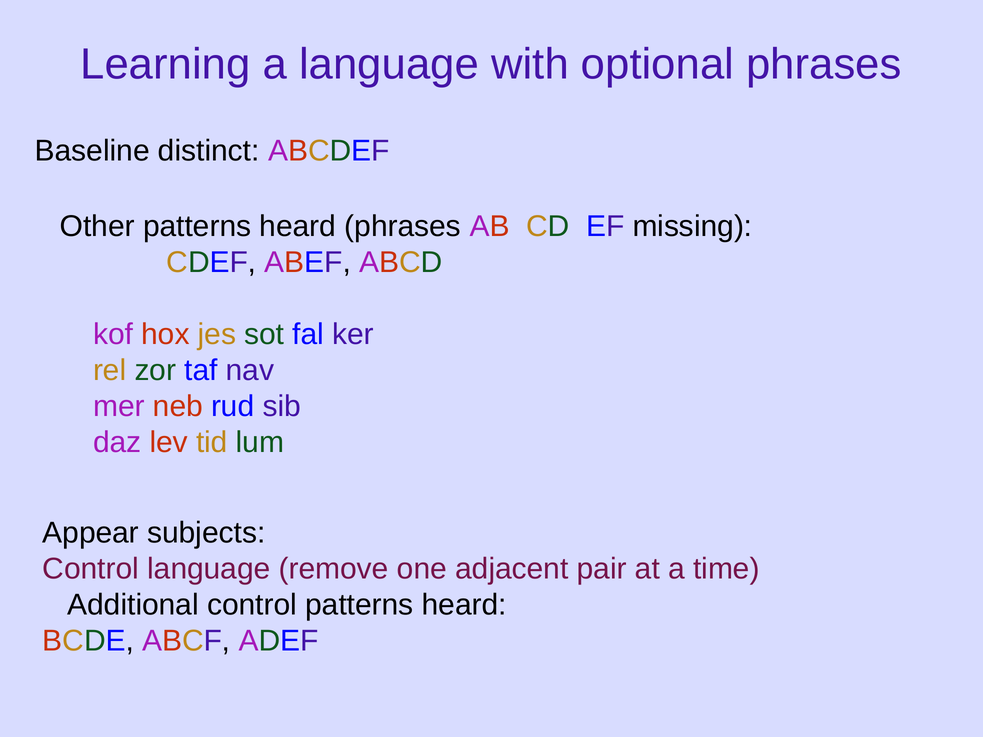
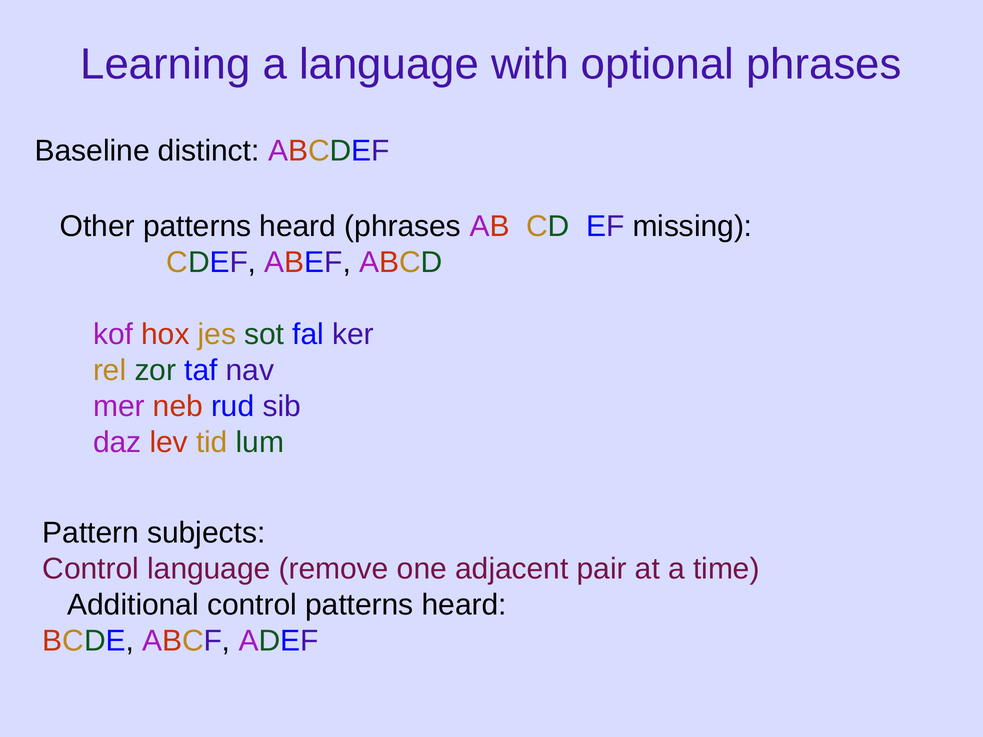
Appear: Appear -> Pattern
